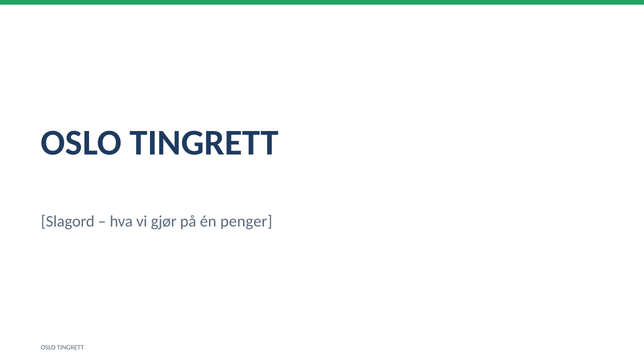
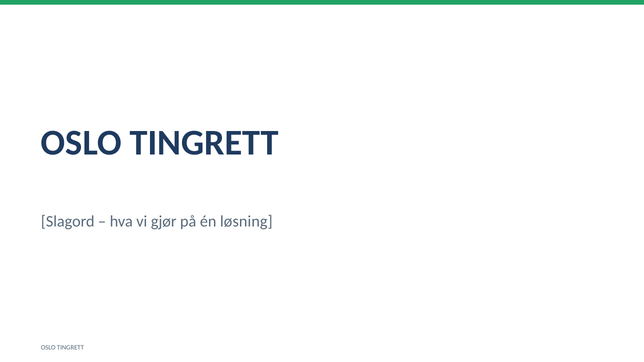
penger: penger -> løsning
